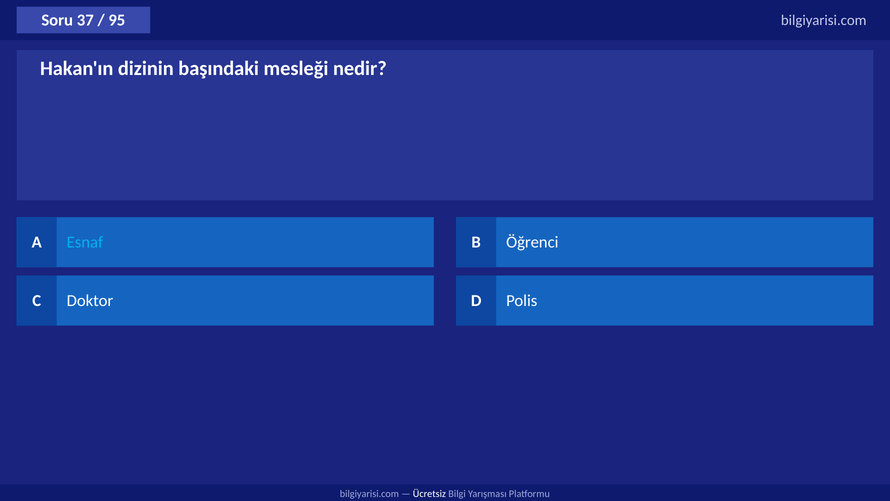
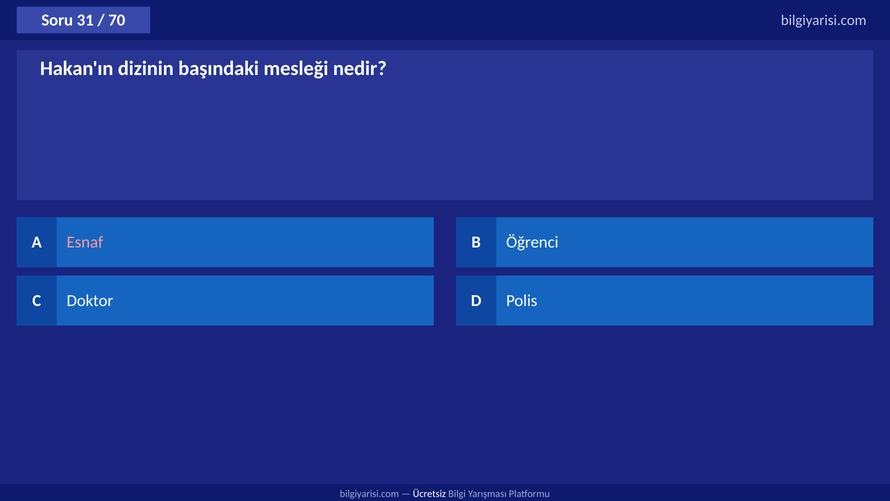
37: 37 -> 31
95: 95 -> 70
Esnaf colour: light blue -> pink
